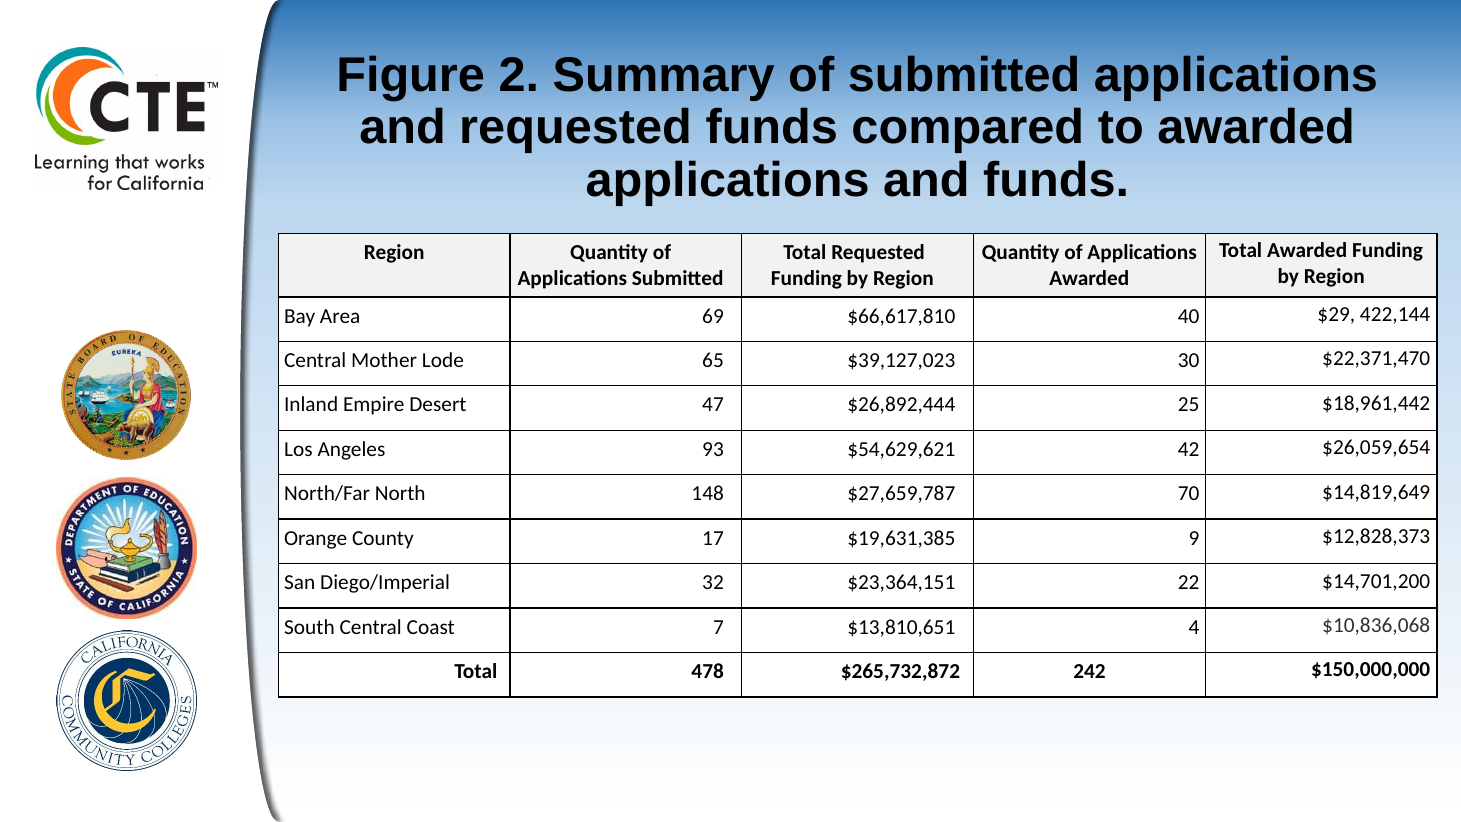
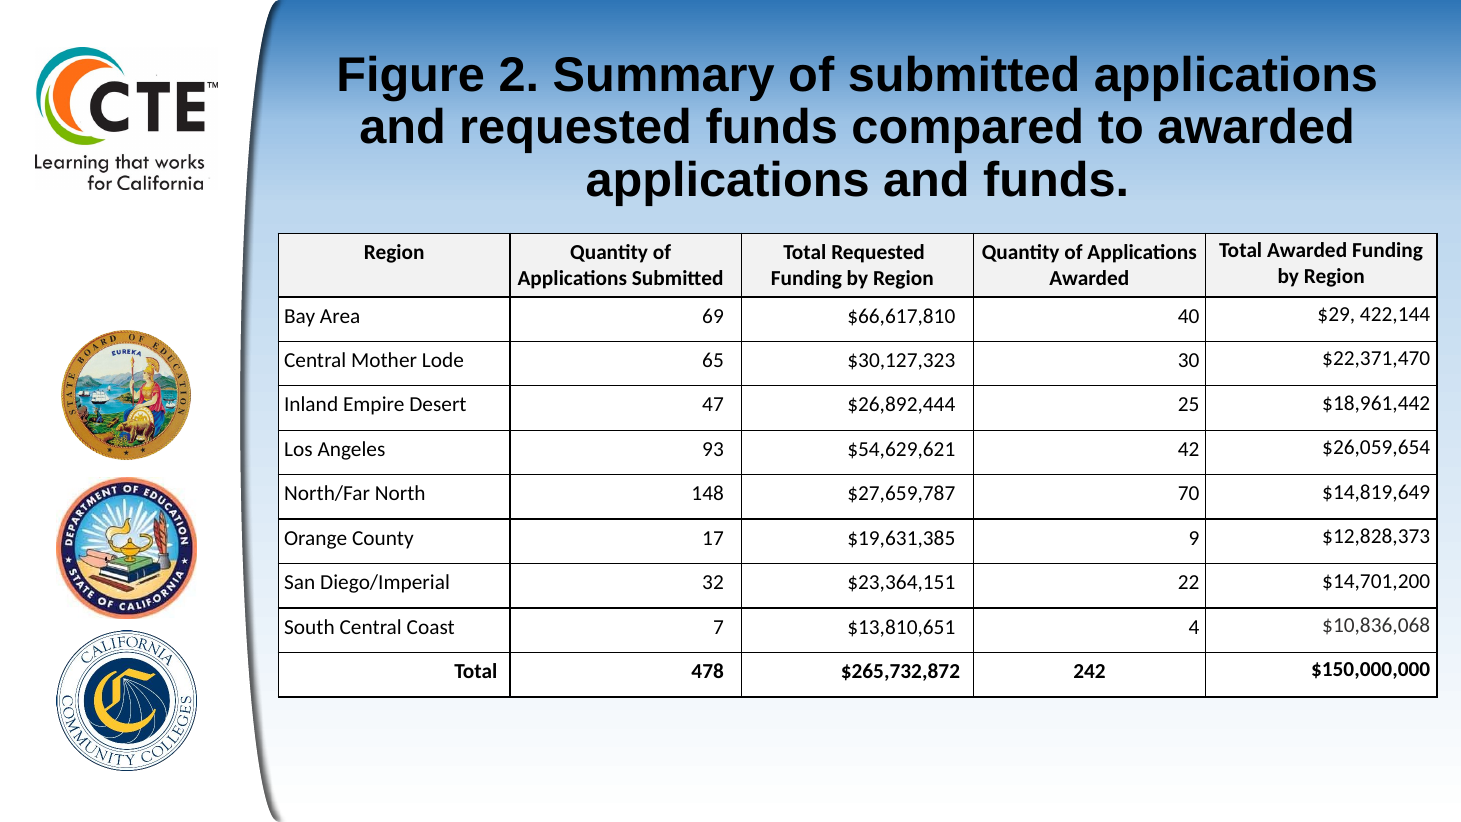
$39,127,023: $39,127,023 -> $30,127,323
